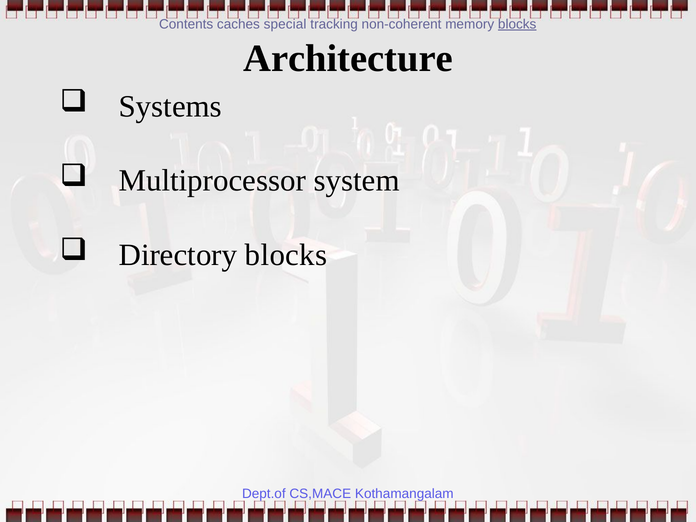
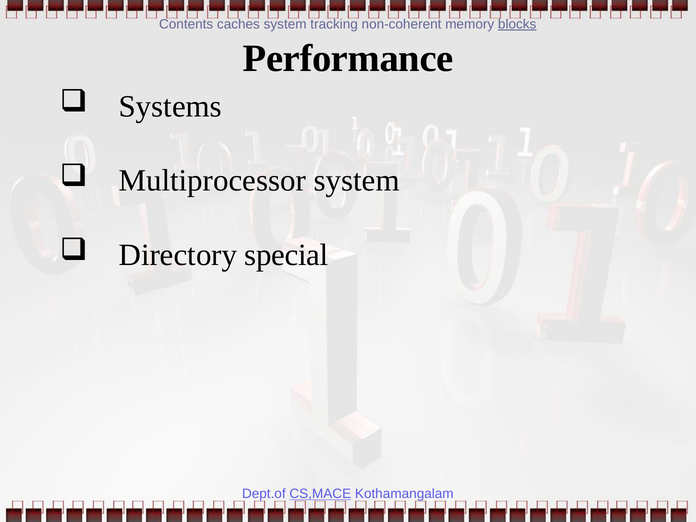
caches special: special -> system
Architecture: Architecture -> Performance
Directory blocks: blocks -> special
CS,MACE underline: none -> present
